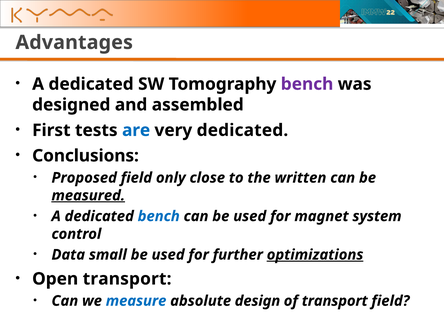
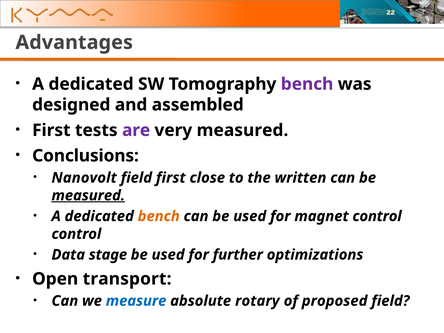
are colour: blue -> purple
very dedicated: dedicated -> measured
Proposed: Proposed -> Nanovolt
field only: only -> first
bench at (159, 216) colour: blue -> orange
magnet system: system -> control
small: small -> stage
optimizations underline: present -> none
design: design -> rotary
of transport: transport -> proposed
